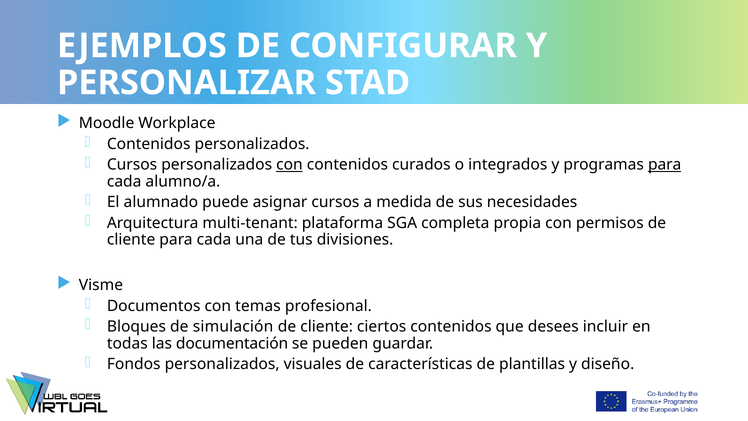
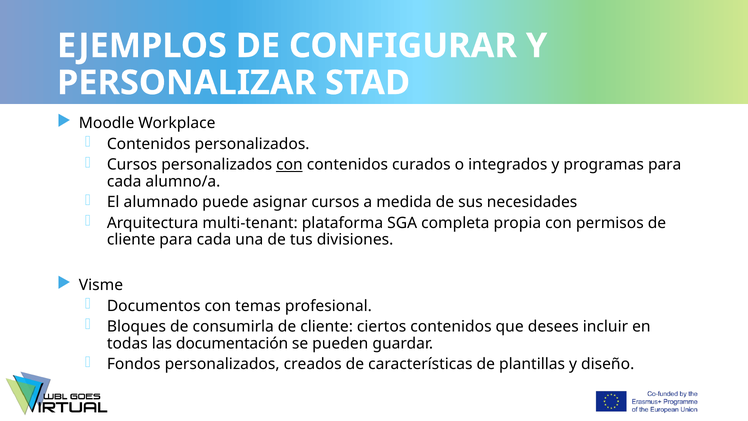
para at (665, 165) underline: present -> none
simulación: simulación -> consumirla
visuales: visuales -> creados
